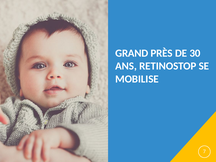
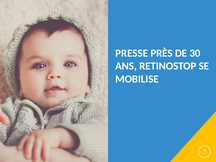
GRAND: GRAND -> PRESSE
